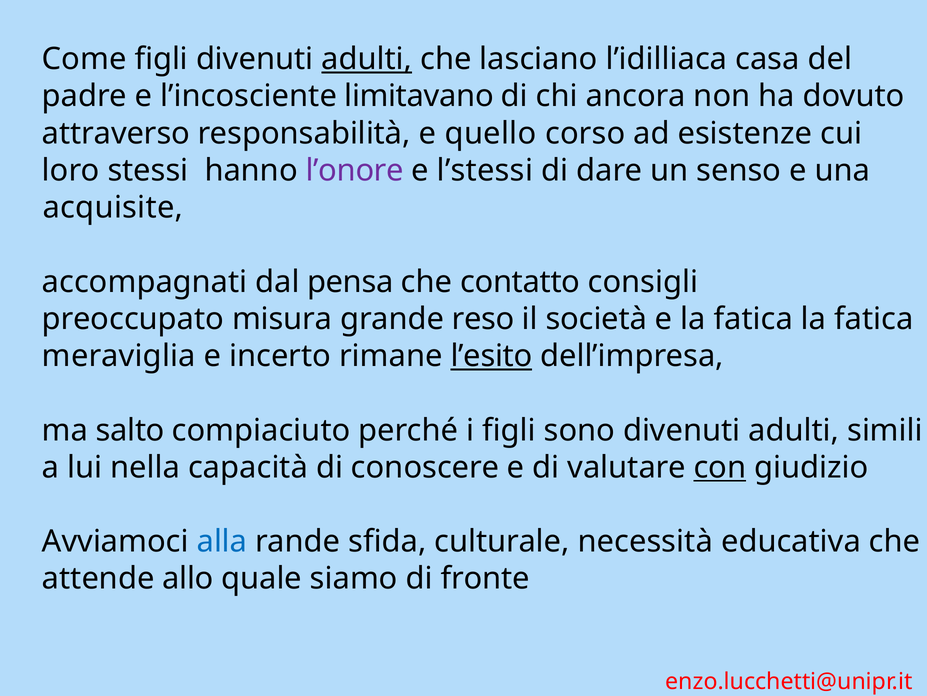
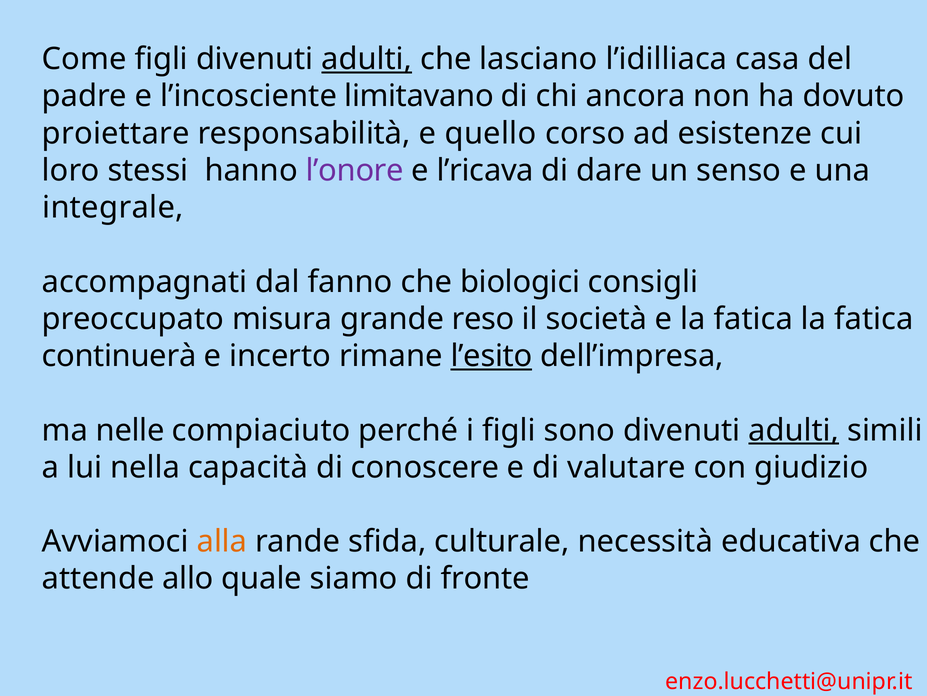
attraverso: attraverso -> proiettare
l’stessi: l’stessi -> l’ricava
acquisite: acquisite -> integrale
pensa: pensa -> fanno
contatto: contatto -> biologici
meraviglia: meraviglia -> continuerà
salto: salto -> nelle
adulti at (794, 430) underline: none -> present
con underline: present -> none
alla colour: blue -> orange
